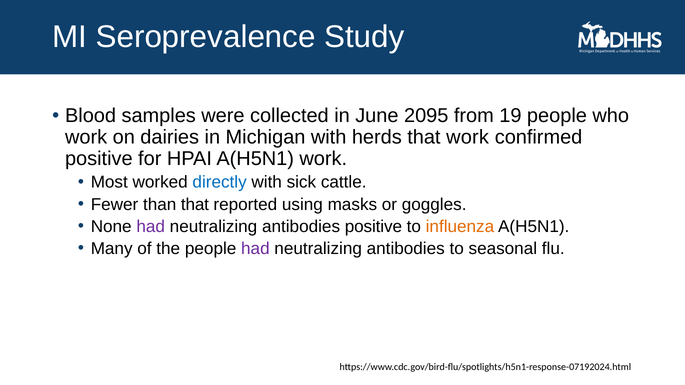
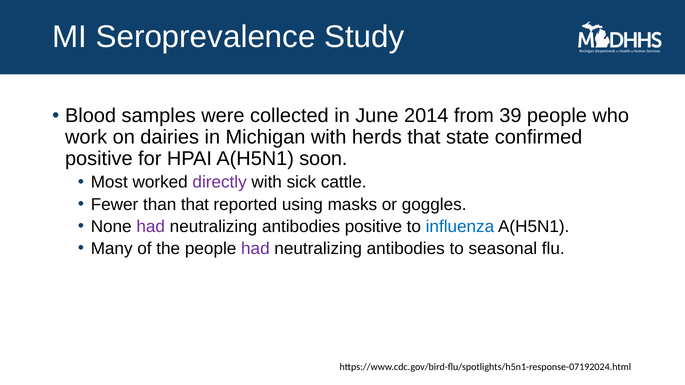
2095: 2095 -> 2014
19: 19 -> 39
that work: work -> state
A(H5N1 work: work -> soon
directly colour: blue -> purple
influenza colour: orange -> blue
